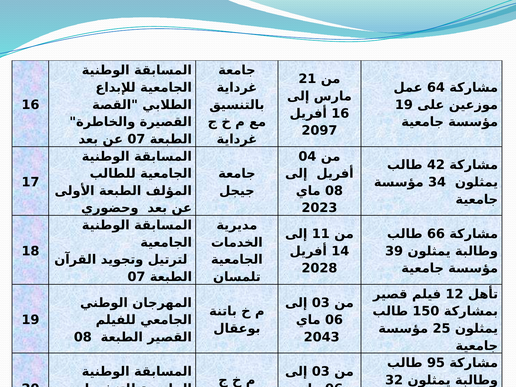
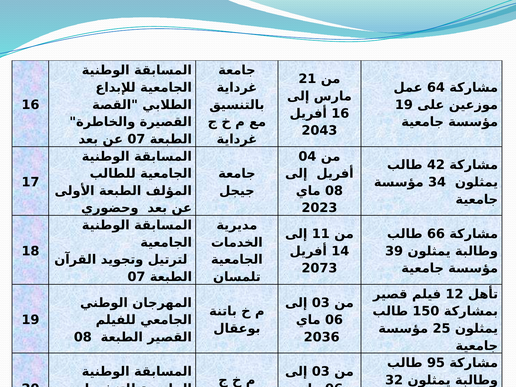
2097: 2097 -> 2043
2028: 2028 -> 2073
2043: 2043 -> 2036
